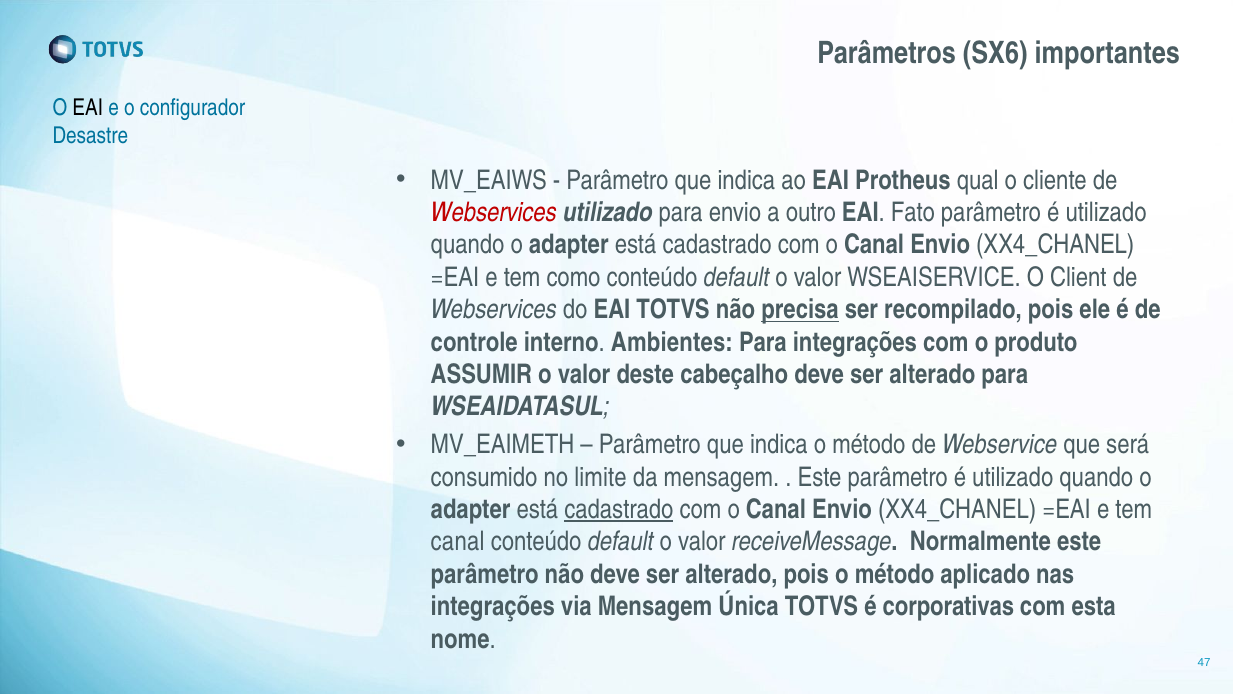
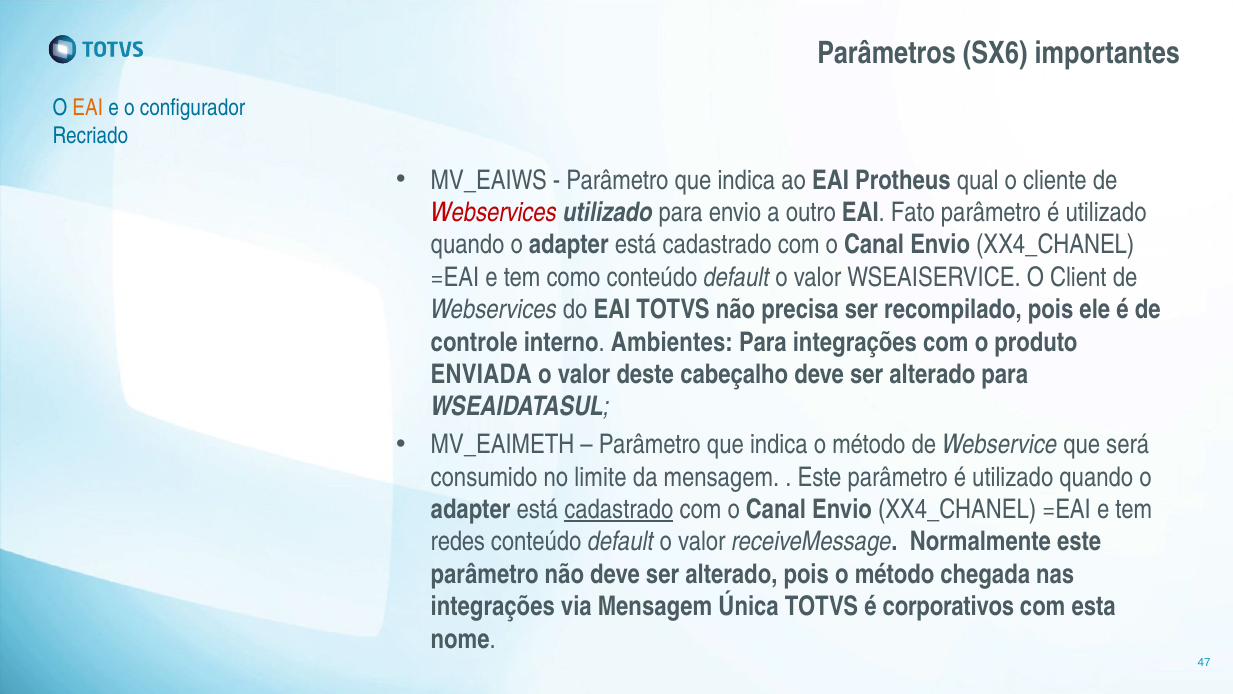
EAI at (88, 108) colour: black -> orange
Desastre: Desastre -> Recriado
precisa underline: present -> none
ASSUMIR: ASSUMIR -> ENVIADA
canal at (458, 542): canal -> redes
aplicado: aplicado -> chegada
corporativas: corporativas -> corporativos
